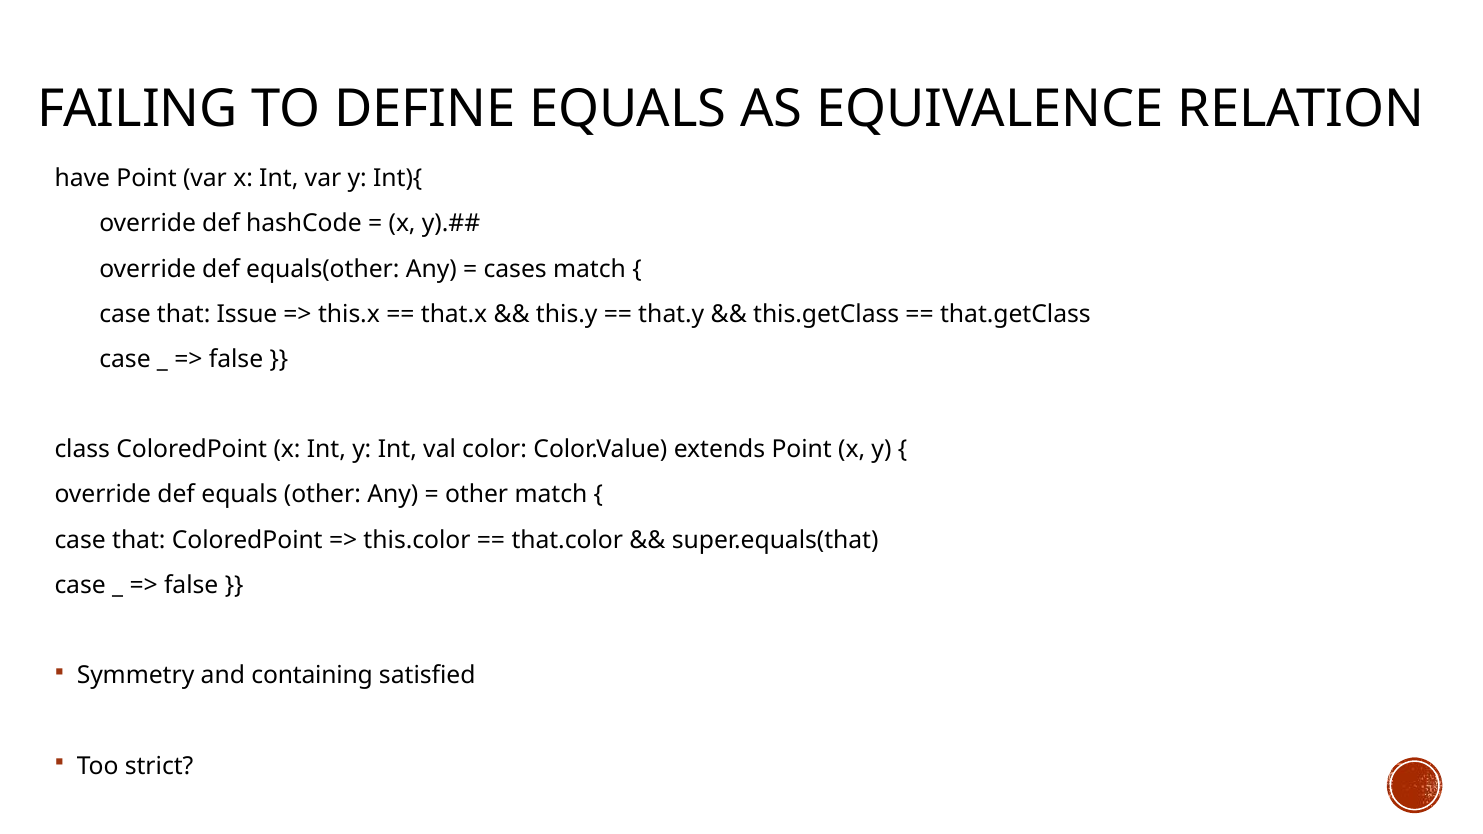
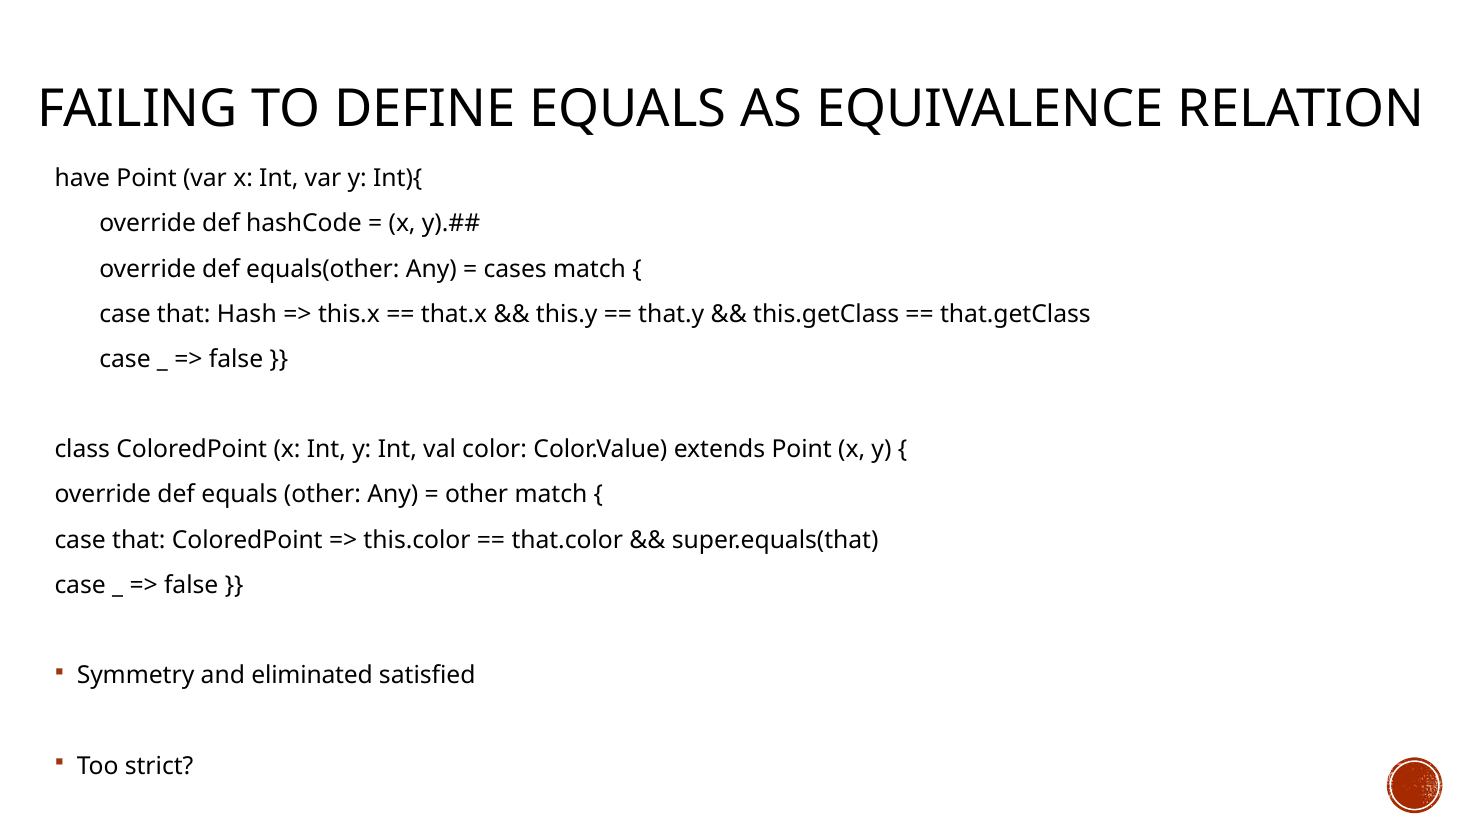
Issue: Issue -> Hash
containing: containing -> eliminated
